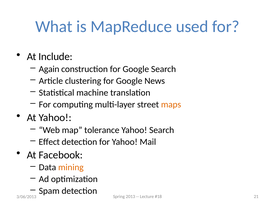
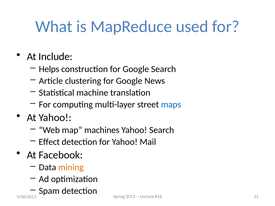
Again: Again -> Helps
maps colour: orange -> blue
tolerance: tolerance -> machines
